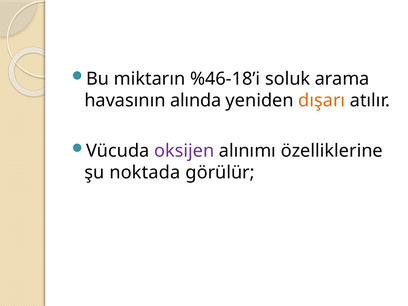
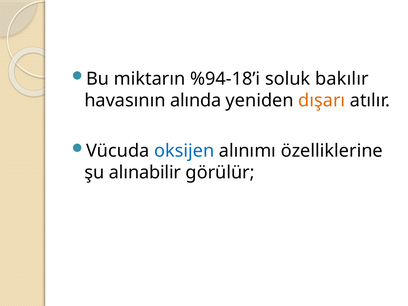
%46-18’i: %46-18’i -> %94-18’i
arama: arama -> bakılır
oksijen colour: purple -> blue
noktada: noktada -> alınabilir
